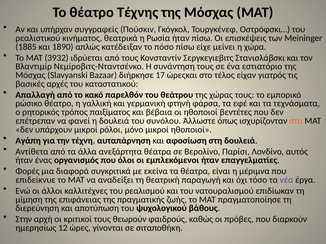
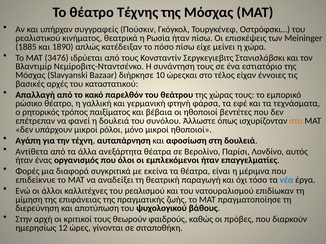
3932: 3932 -> 3476
17: 17 -> 10
γιατρός: γιατρός -> έννοιες
νέα colour: purple -> blue
